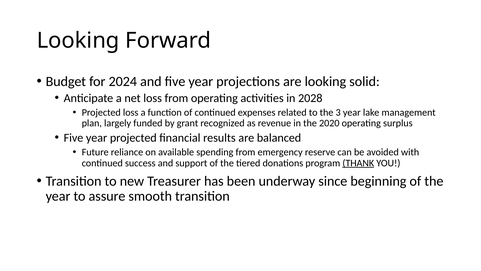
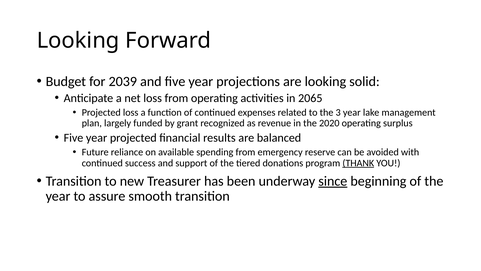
2024: 2024 -> 2039
2028: 2028 -> 2065
since underline: none -> present
